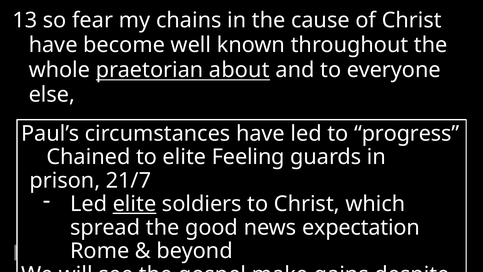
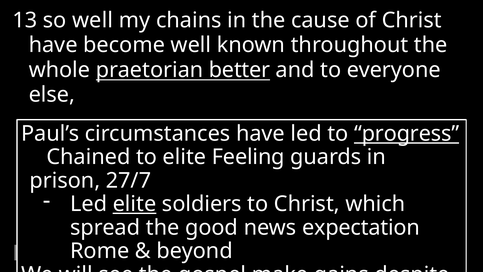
so fear: fear -> well
about: about -> better
progress underline: none -> present
21/7: 21/7 -> 27/7
